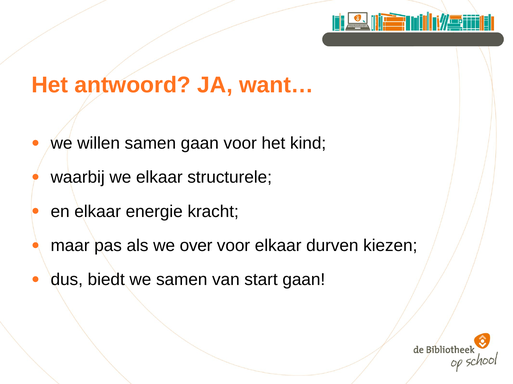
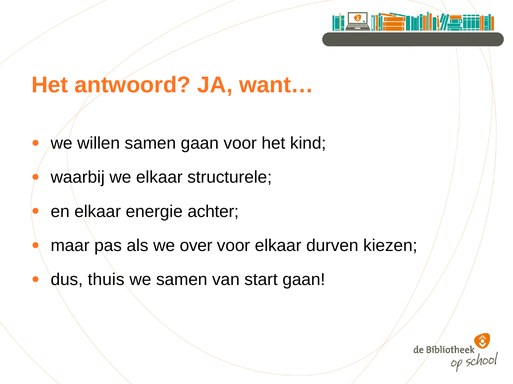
kracht: kracht -> achter
biedt: biedt -> thuis
